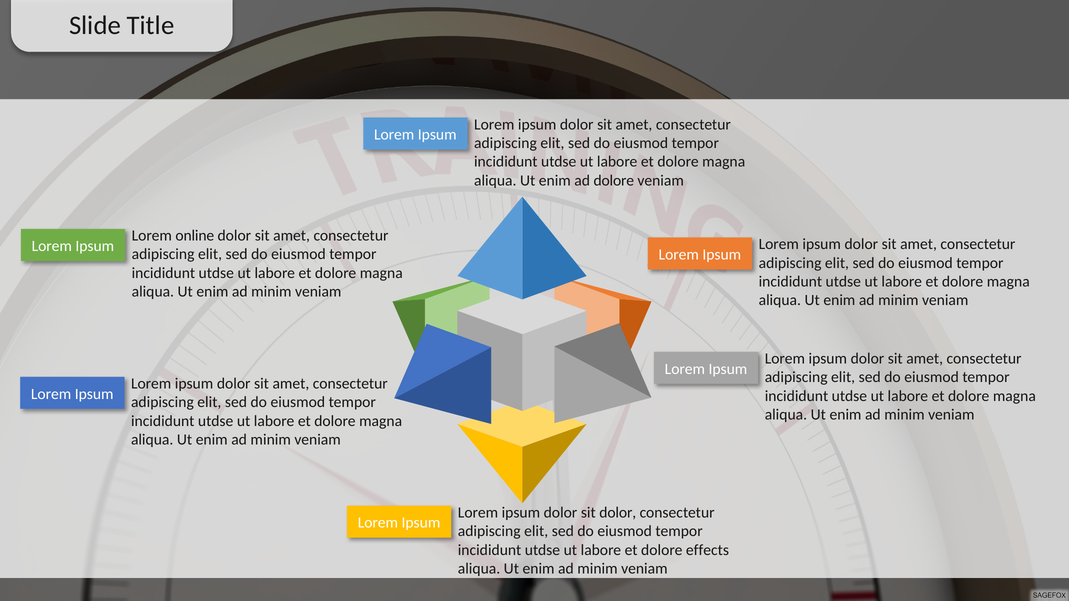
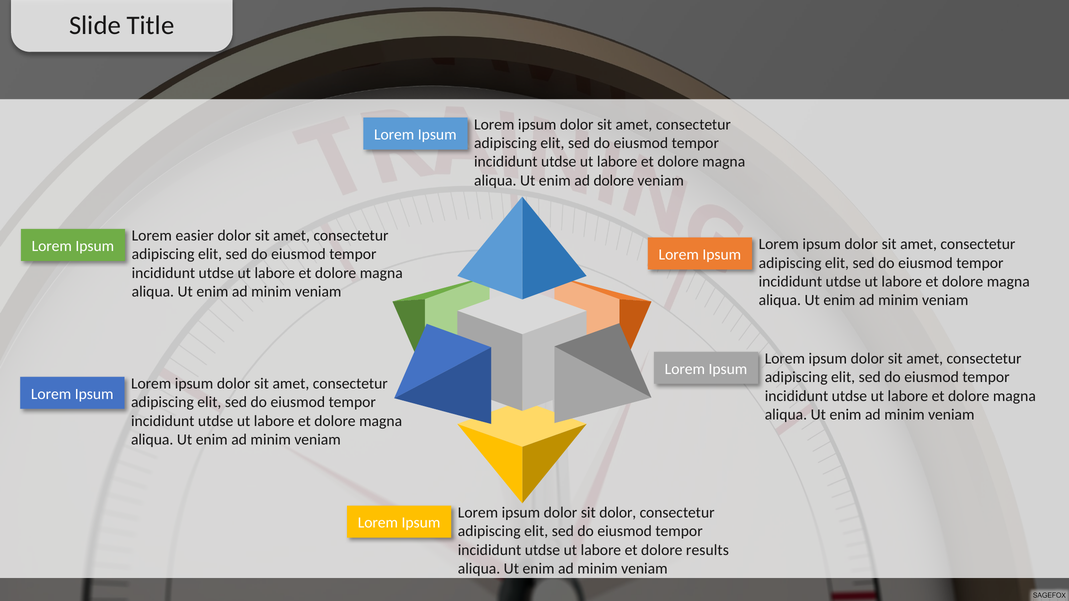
online: online -> easier
effects: effects -> results
